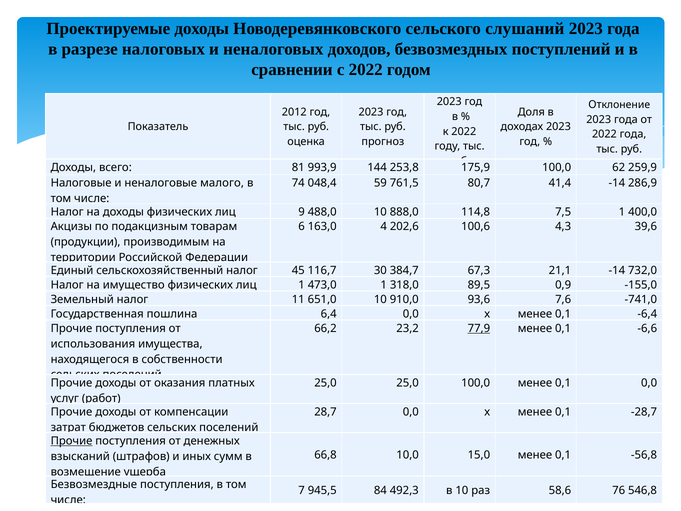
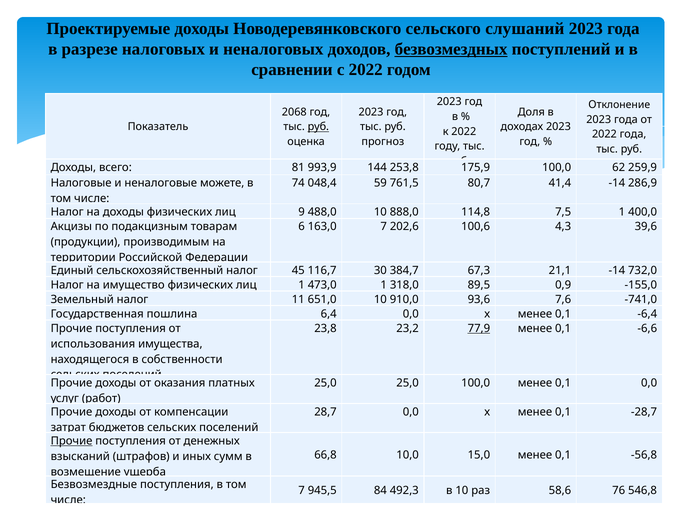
безвозмездных underline: none -> present
2012: 2012 -> 2068
руб at (318, 127) underline: none -> present
малого: малого -> можете
163,0 4: 4 -> 7
66,2: 66,2 -> 23,8
